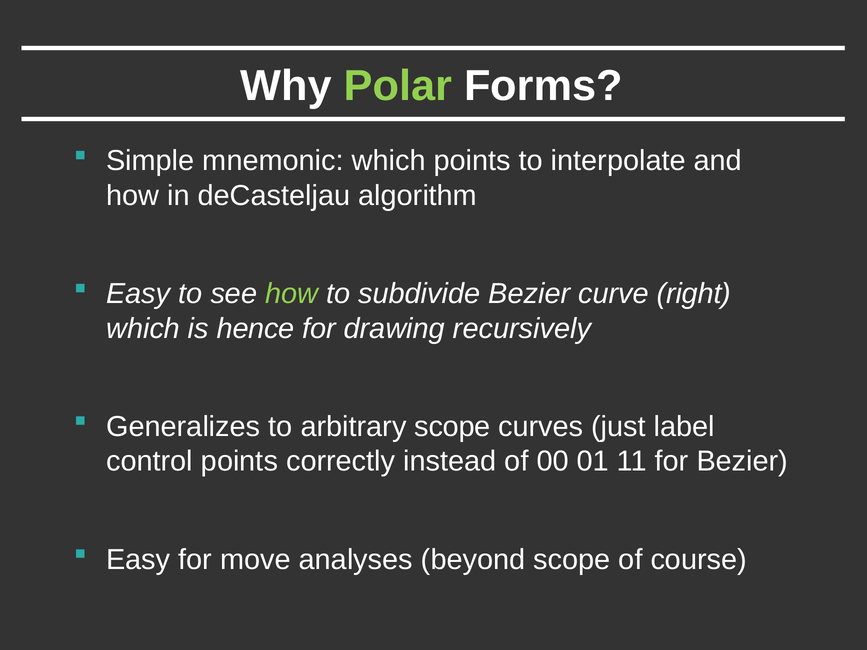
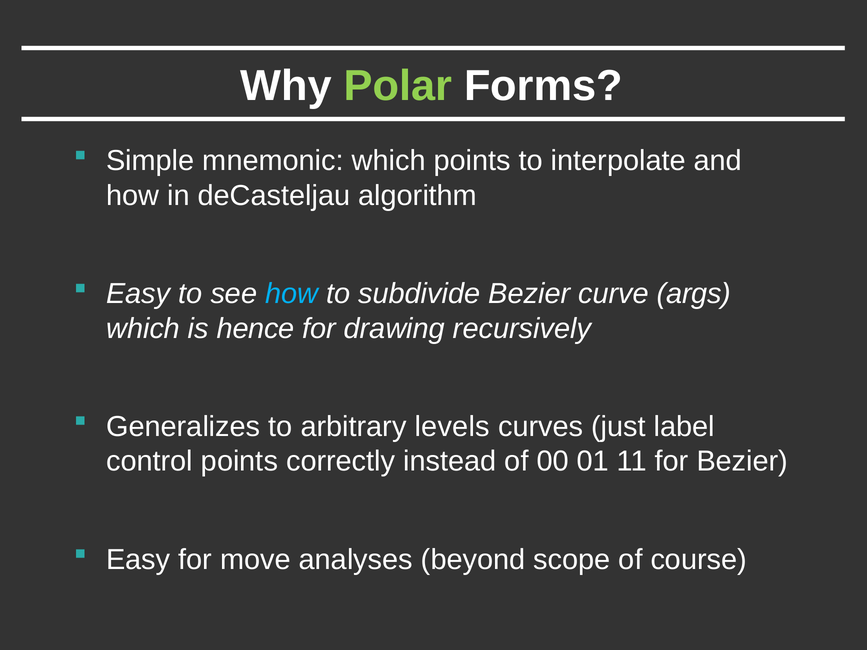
how at (292, 294) colour: light green -> light blue
right: right -> args
arbitrary scope: scope -> levels
